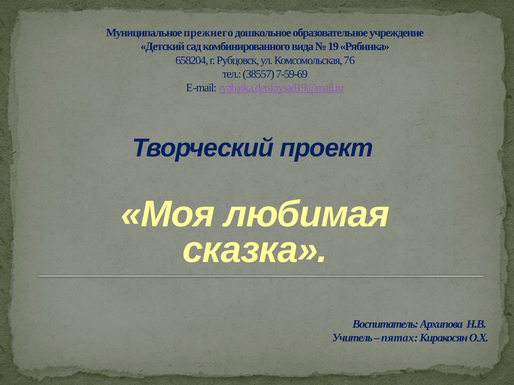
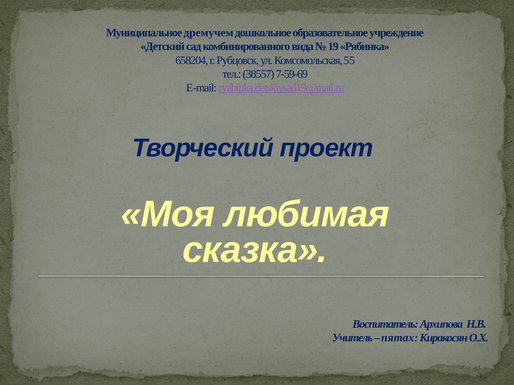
прежнего: прежнего -> дремучем
76: 76 -> 55
